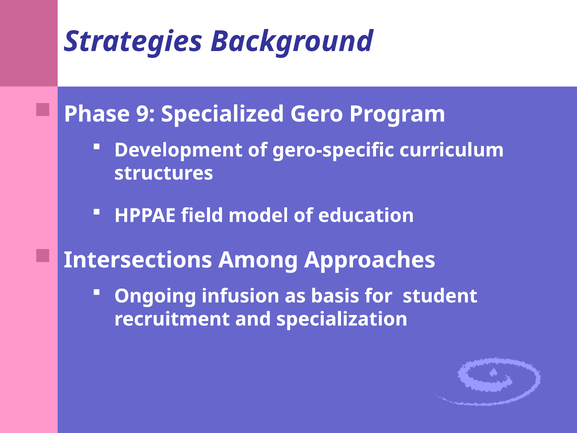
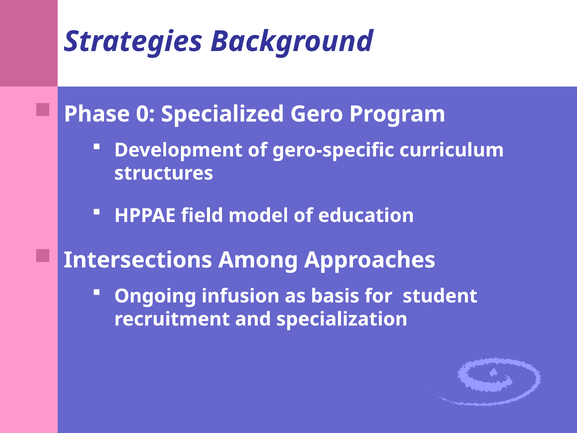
9: 9 -> 0
